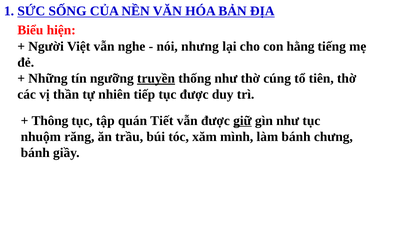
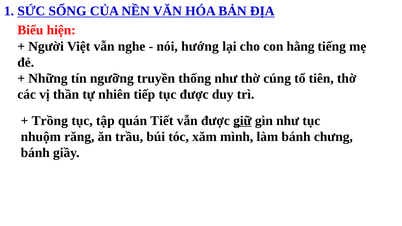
nhưng: nhưng -> hướng
truyền underline: present -> none
Thông: Thông -> Trồng
